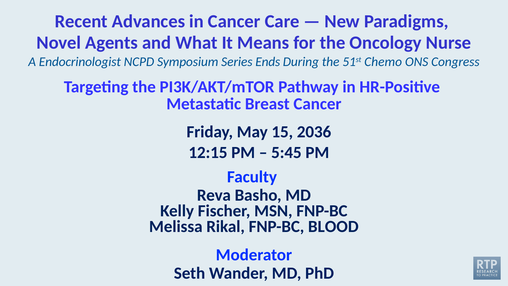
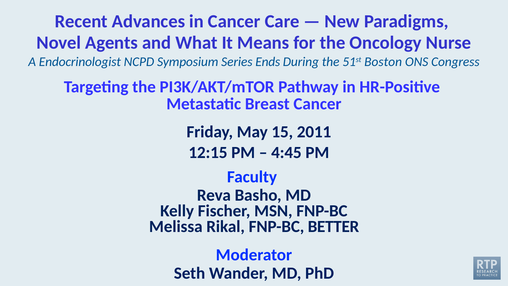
Chemo: Chemo -> Boston
2036: 2036 -> 2011
5:45: 5:45 -> 4:45
BLOOD: BLOOD -> BETTER
